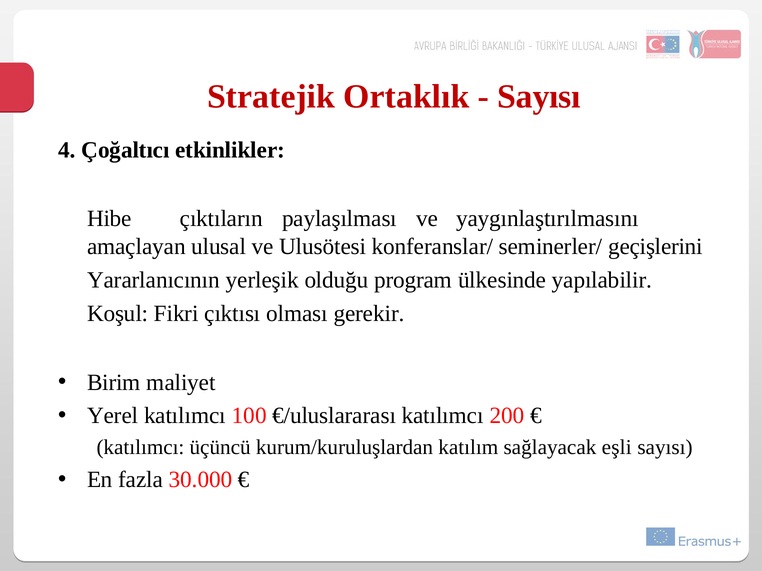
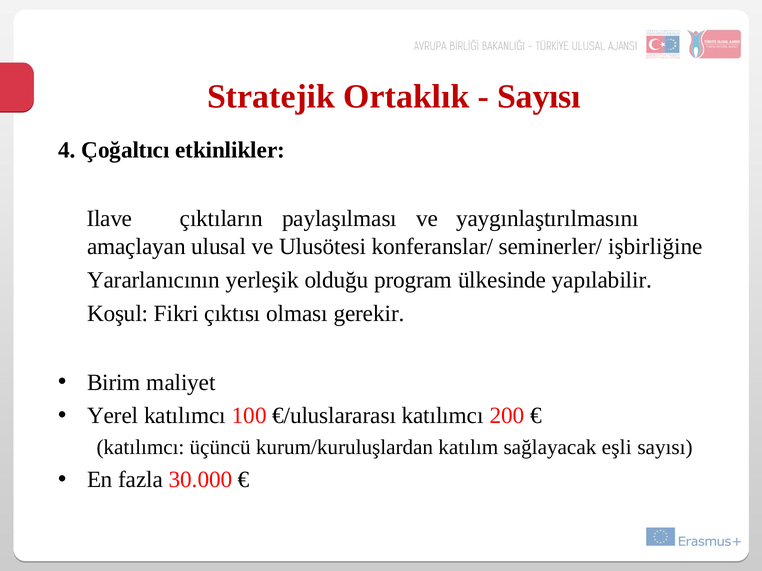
Hibe: Hibe -> Ilave
geçişlerini: geçişlerini -> işbirliğine
